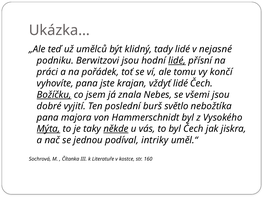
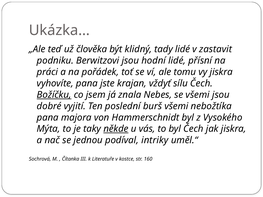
umělců: umělců -> člověka
nejasné: nejasné -> zastavit
lidé at (177, 61) underline: present -> none
vy končí: končí -> jiskra
vždyť lidé: lidé -> sílu
burš světlo: světlo -> všemi
Mýta underline: present -> none
